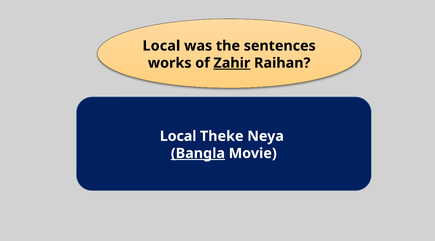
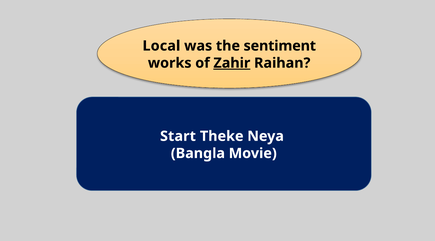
sentences: sentences -> sentiment
Local at (178, 137): Local -> Start
Bangla underline: present -> none
